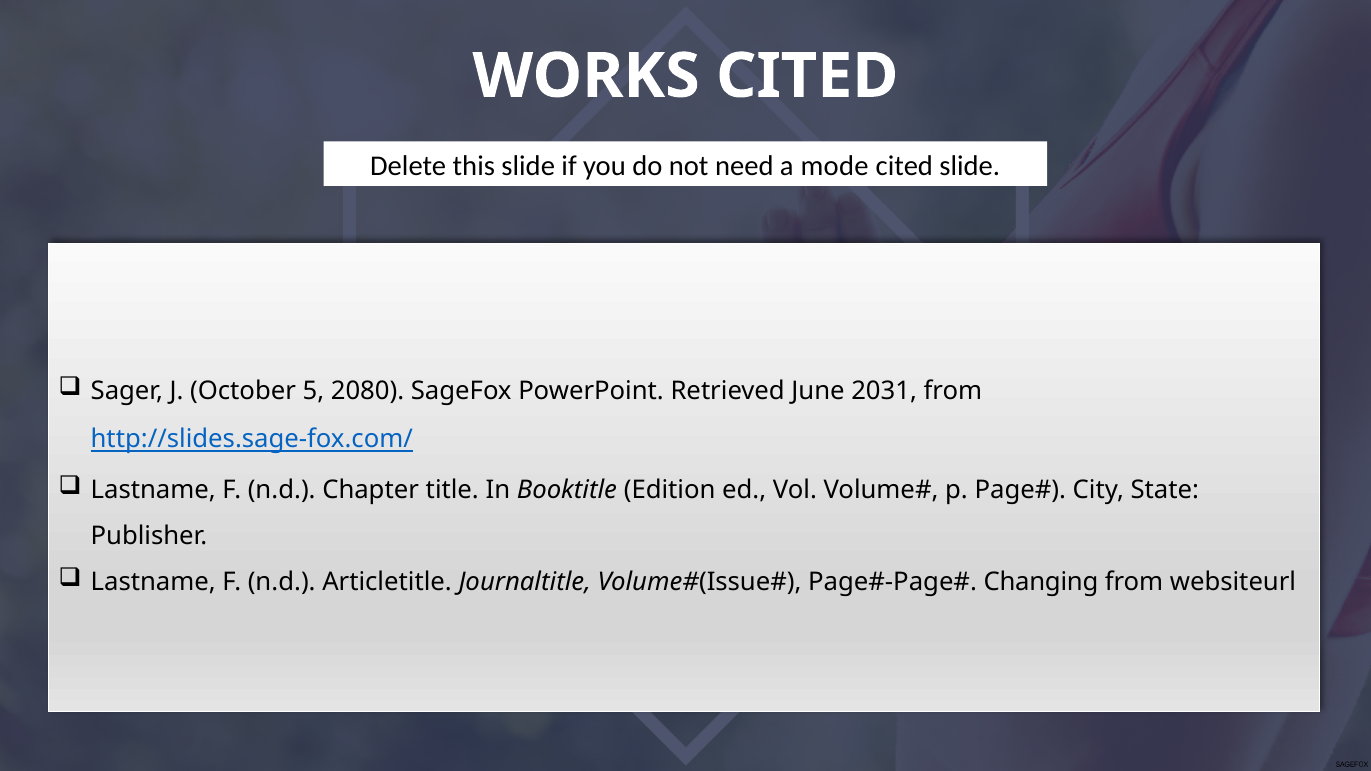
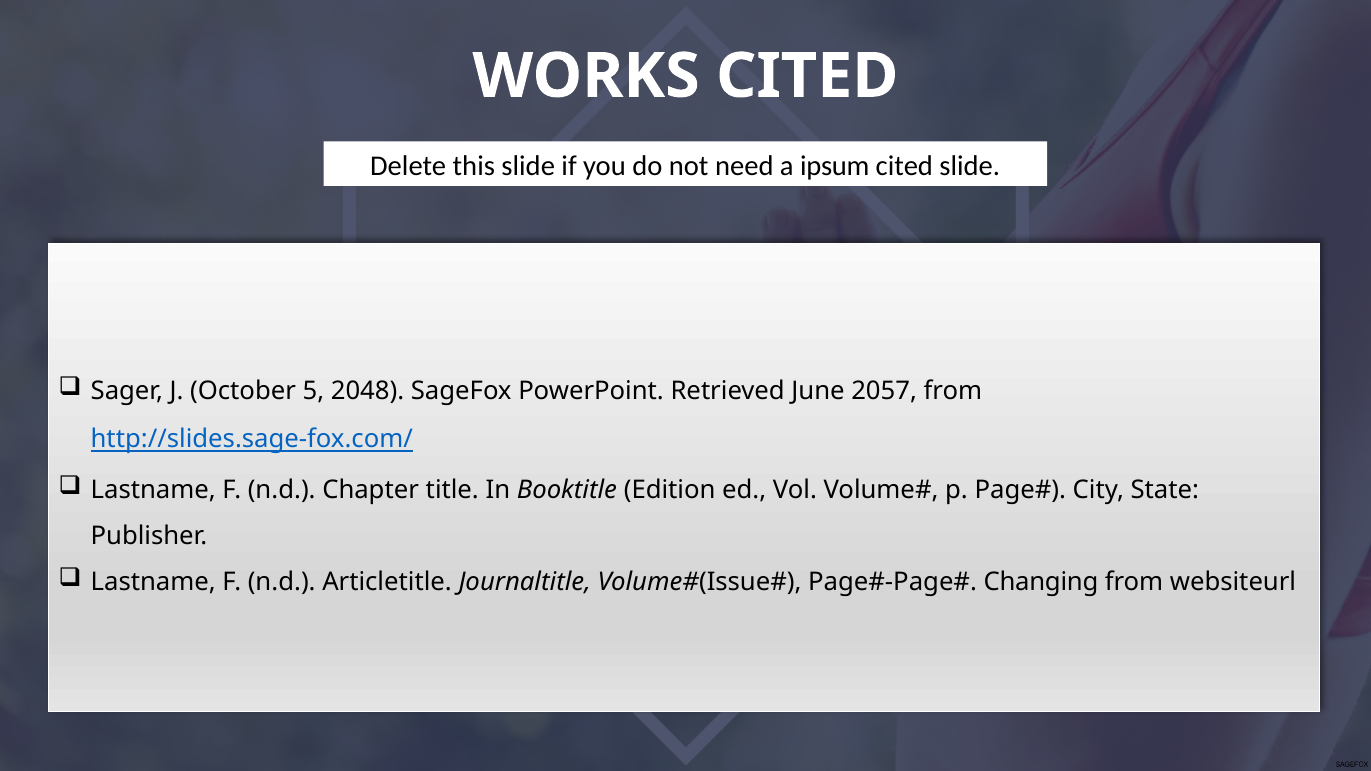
mode: mode -> ipsum
2080: 2080 -> 2048
2031: 2031 -> 2057
